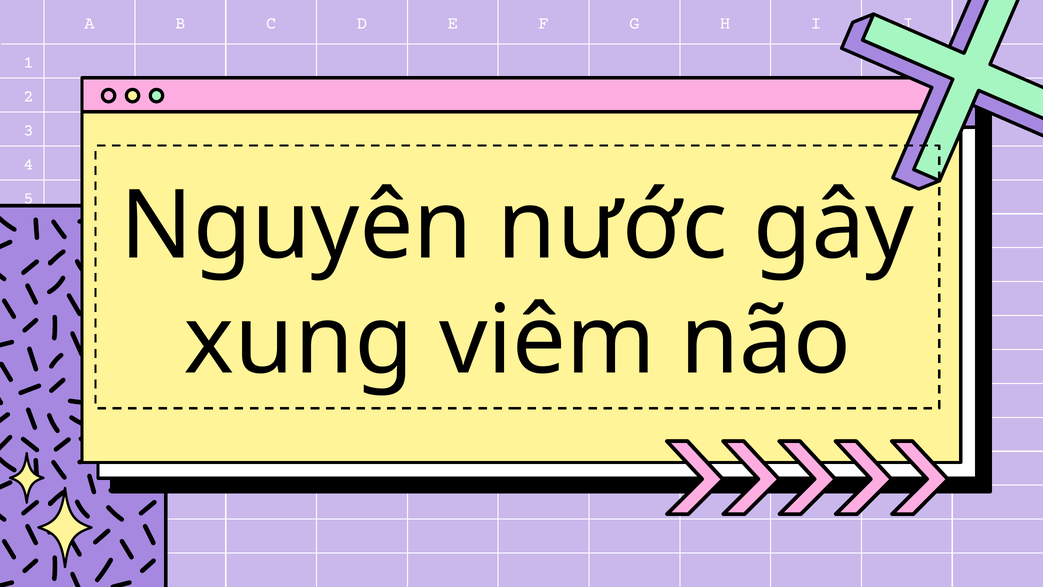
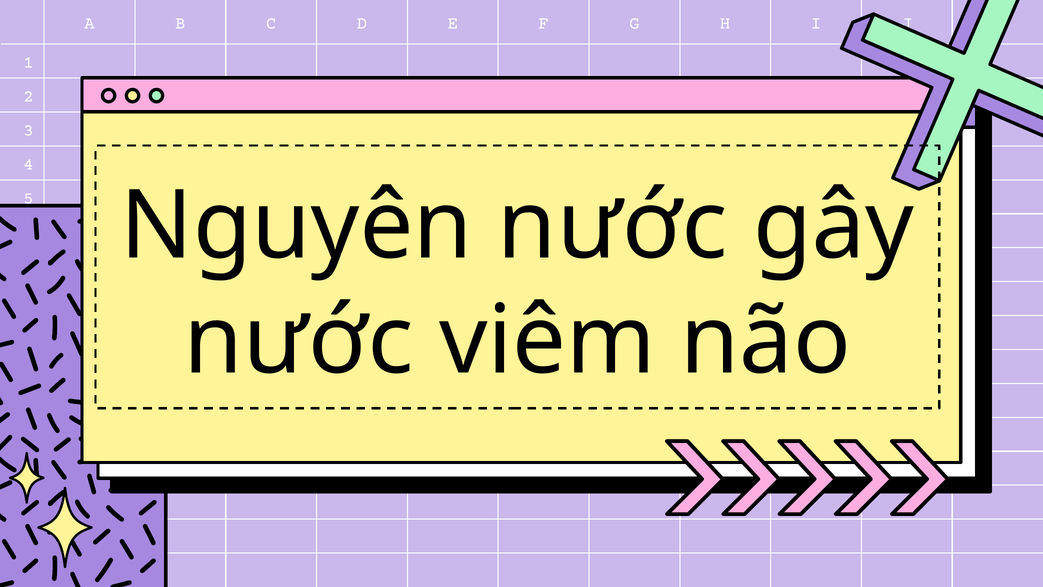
xung at (299, 341): xung -> nước
